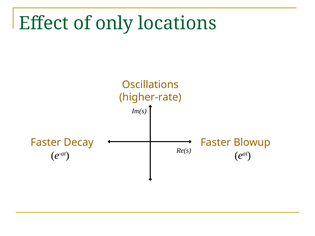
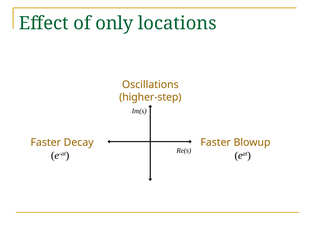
higher-rate: higher-rate -> higher-step
